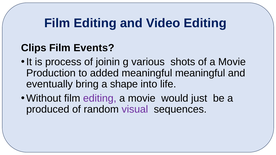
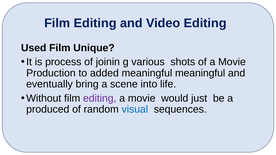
Clips: Clips -> Used
Events: Events -> Unique
shape: shape -> scene
visual colour: purple -> blue
